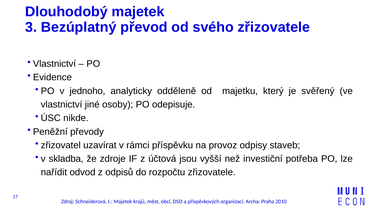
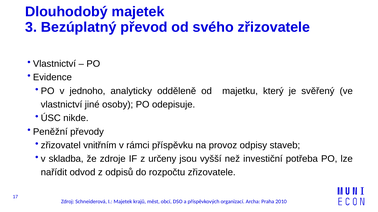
uzavírat: uzavírat -> vnitřním
účtová: účtová -> určeny
